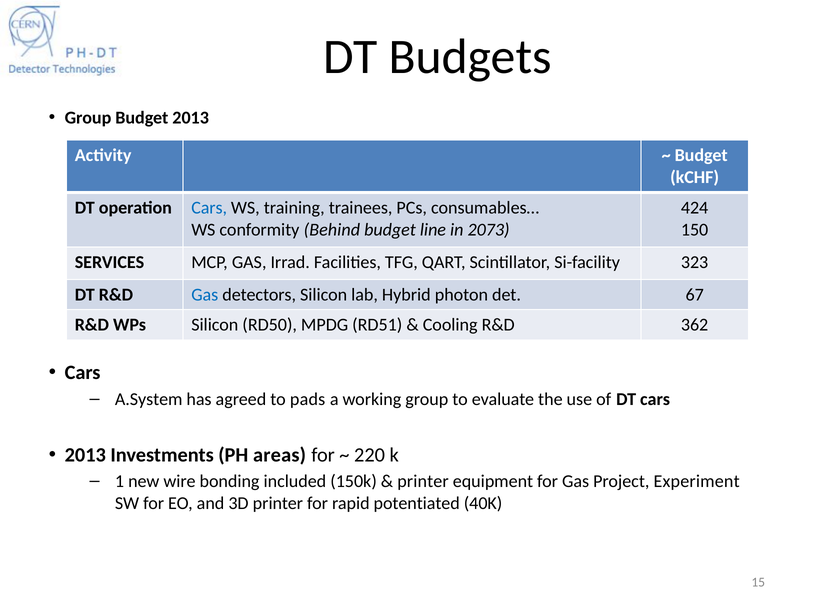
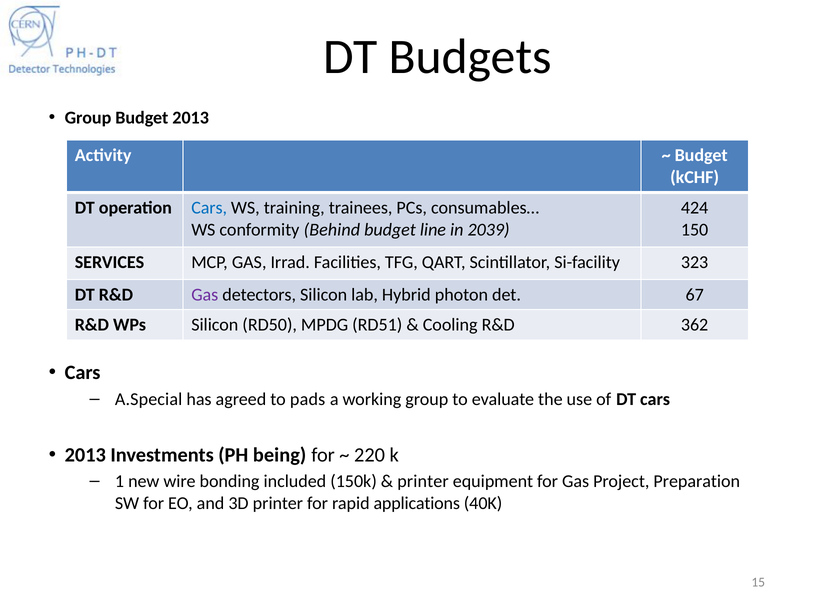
2073: 2073 -> 2039
Gas at (205, 295) colour: blue -> purple
A.System: A.System -> A.Special
areas: areas -> being
Experiment: Experiment -> Preparation
potentiated: potentiated -> applications
